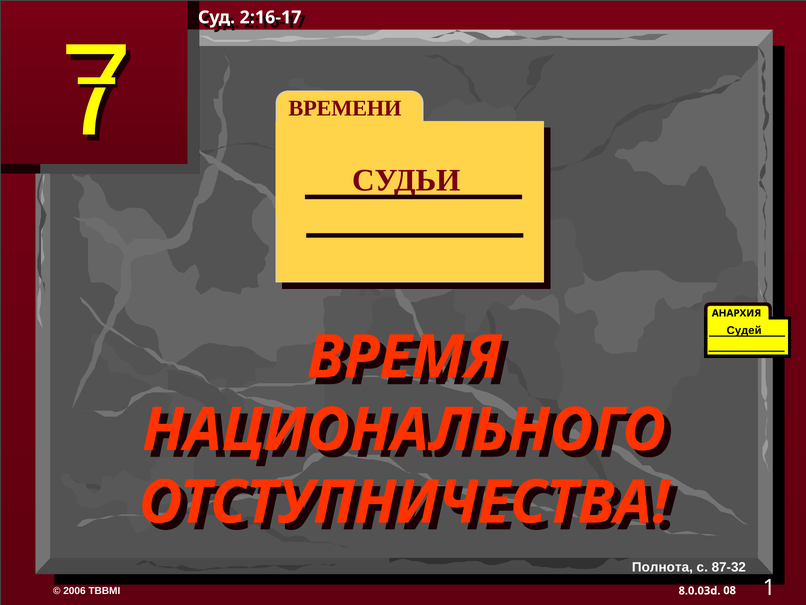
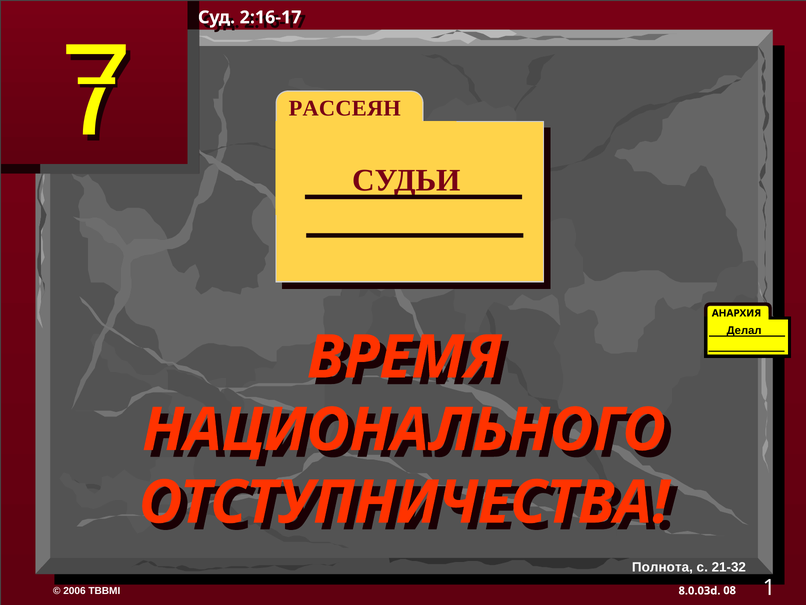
ВРЕМЕНИ: ВРЕМЕНИ -> РАССЕЯН
Судей: Судей -> Делал
87-32: 87-32 -> 21-32
